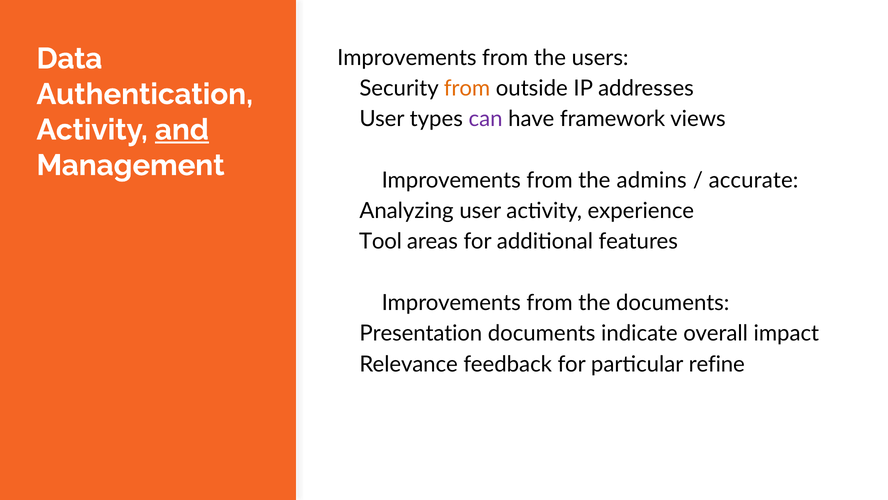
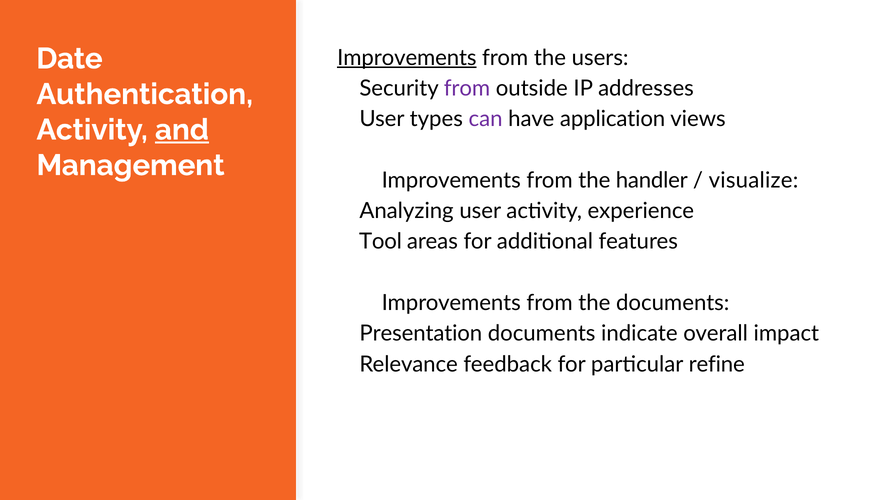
Data: Data -> Date
Improvements at (407, 58) underline: none -> present
from at (467, 88) colour: orange -> purple
framework: framework -> application
admins: admins -> handler
accurate: accurate -> visualize
